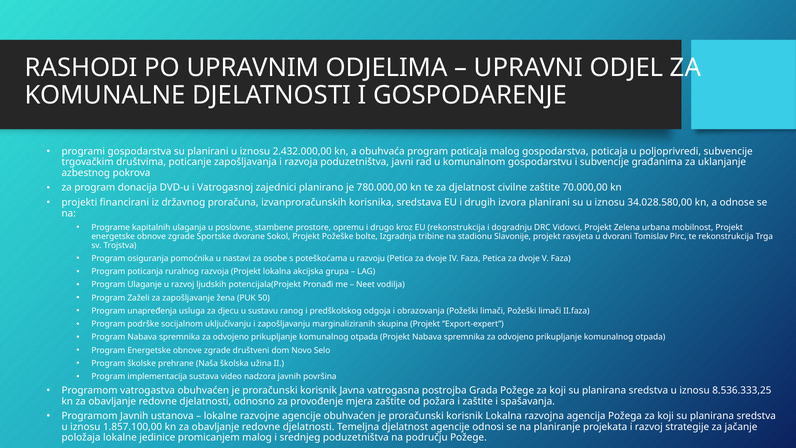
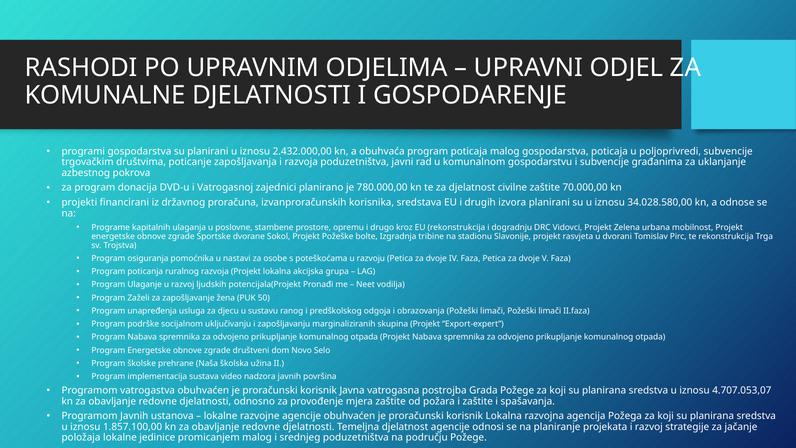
8.536.333,25: 8.536.333,25 -> 4.707.053,07
